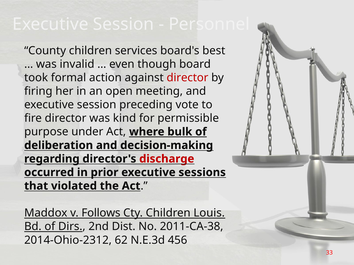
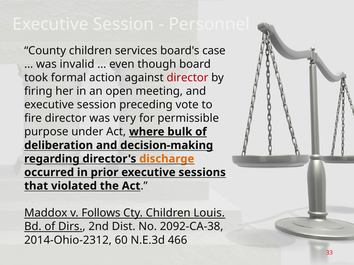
best: best -> case
kind: kind -> very
discharge colour: red -> orange
2011-CA-38: 2011-CA-38 -> 2092-CA-38
62: 62 -> 60
456: 456 -> 466
